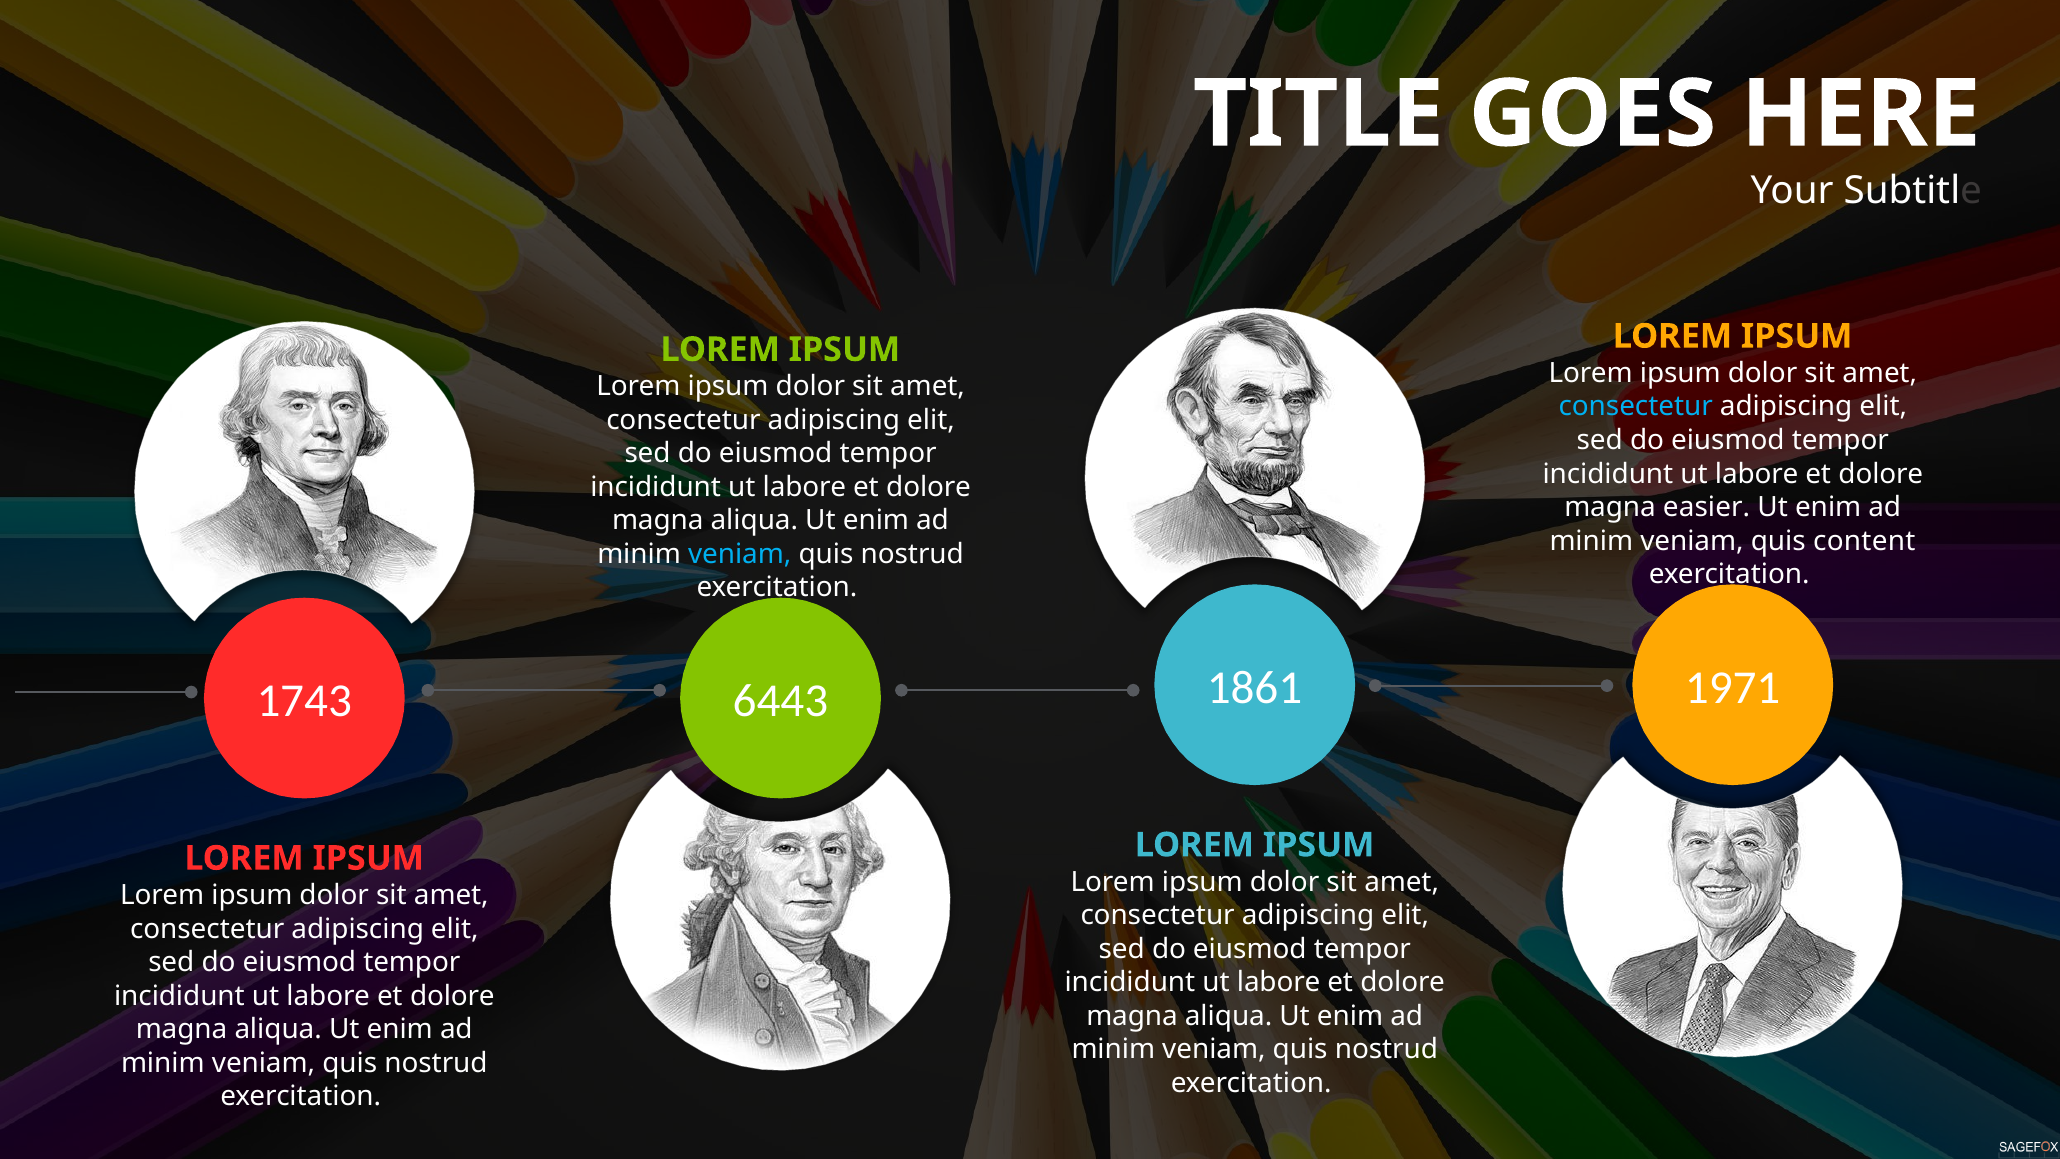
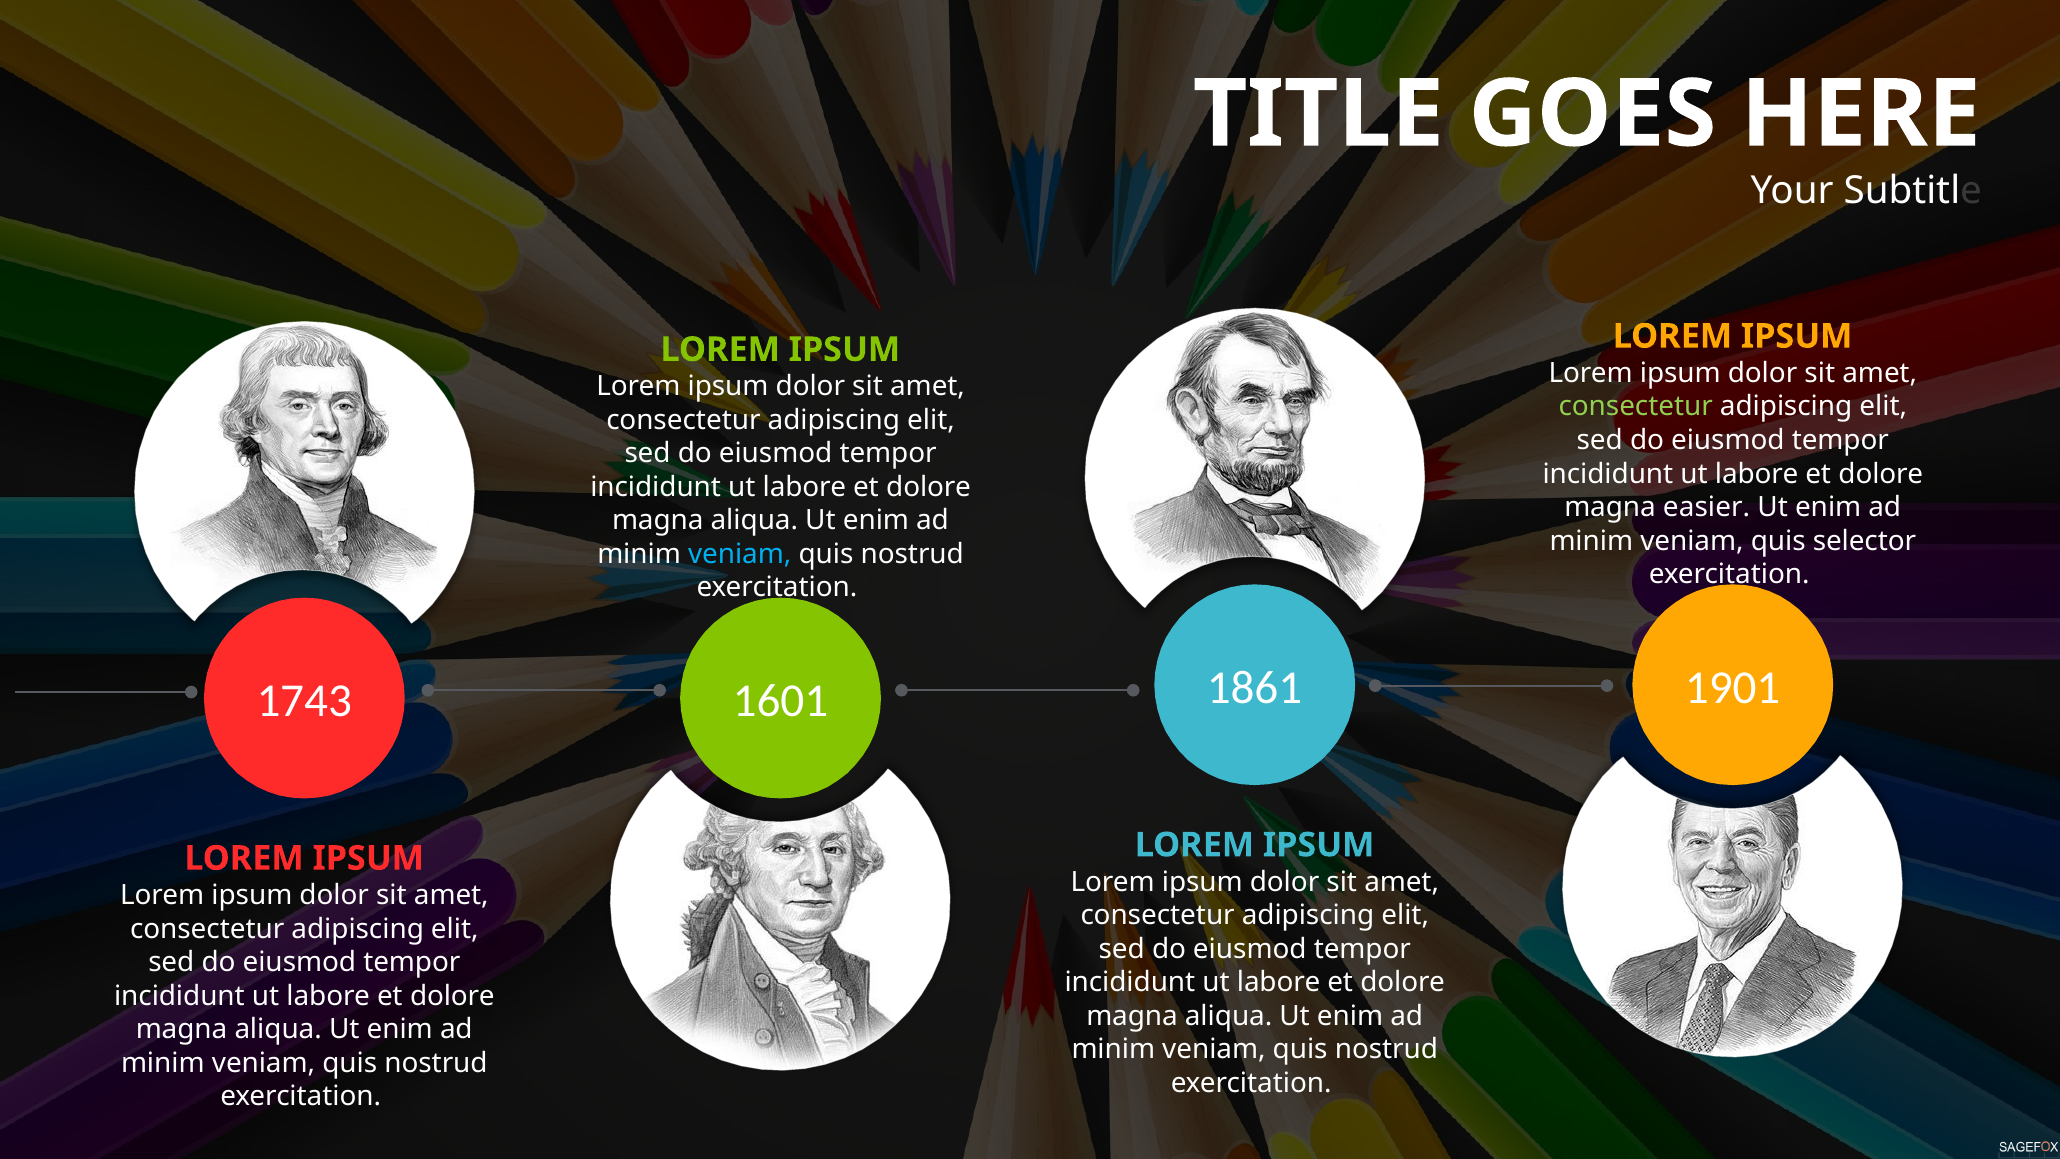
consectetur at (1636, 407) colour: light blue -> light green
content: content -> selector
1971: 1971 -> 1901
6443: 6443 -> 1601
